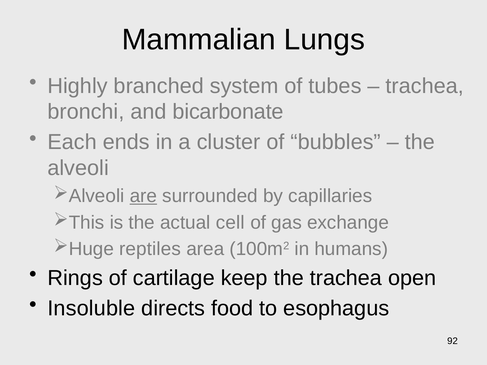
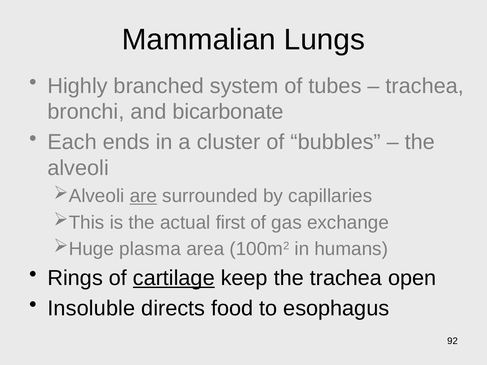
cell: cell -> first
reptiles: reptiles -> plasma
cartilage underline: none -> present
